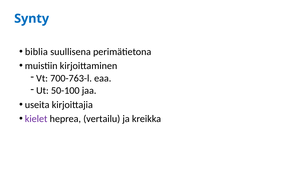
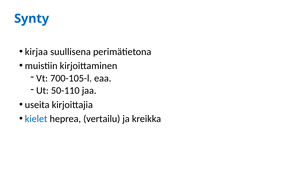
biblia: biblia -> kirjaa
700-763-l: 700-763-l -> 700-105-l
50-100: 50-100 -> 50-110
kielet colour: purple -> blue
